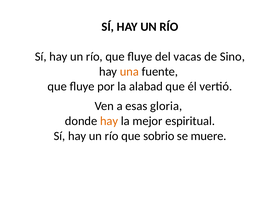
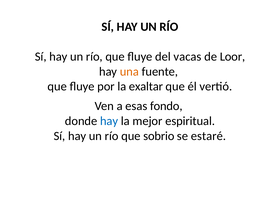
Sino: Sino -> Loor
alabad: alabad -> exaltar
gloria: gloria -> fondo
hay at (109, 121) colour: orange -> blue
muere: muere -> estaré
